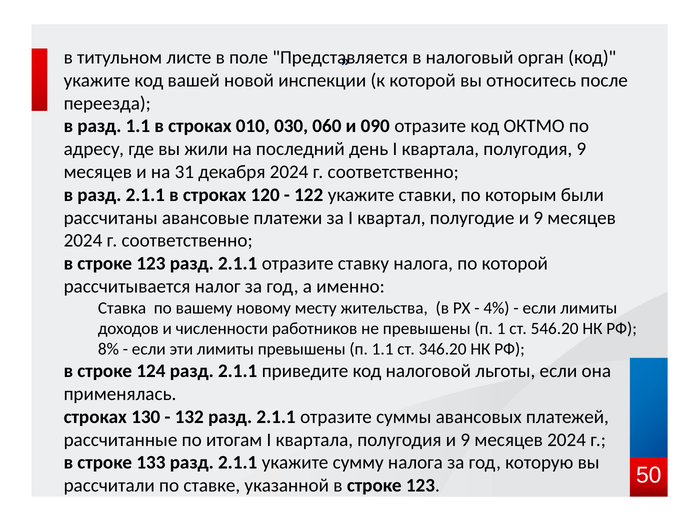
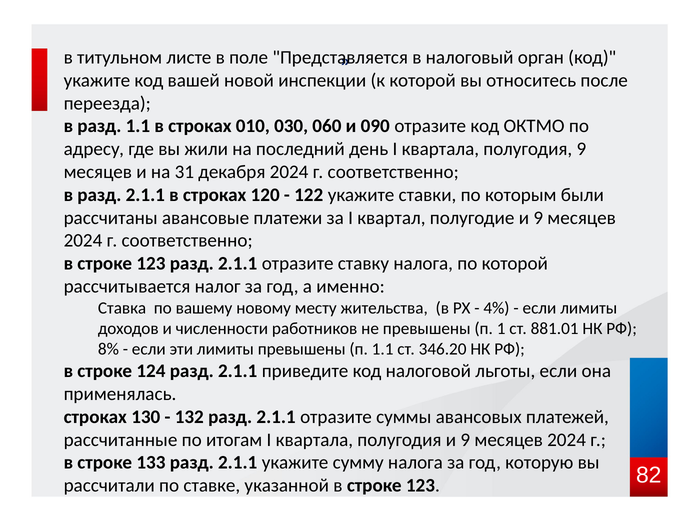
546.20: 546.20 -> 881.01
50: 50 -> 82
